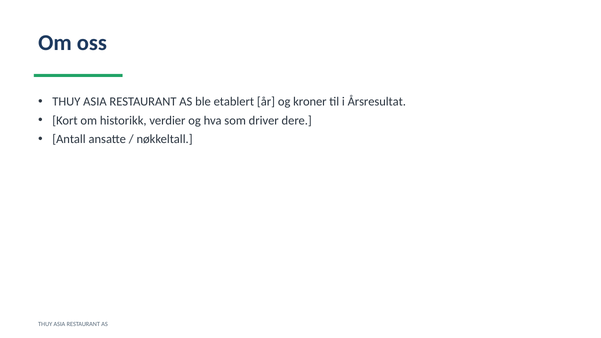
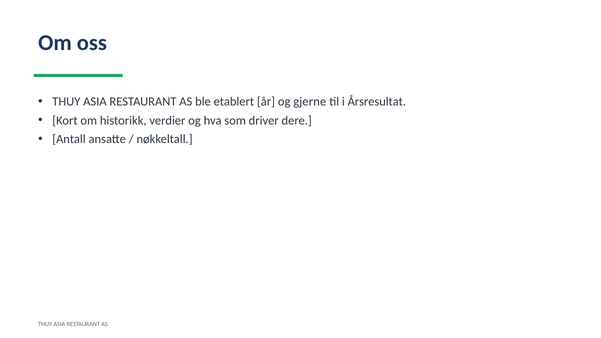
kroner: kroner -> gjerne
